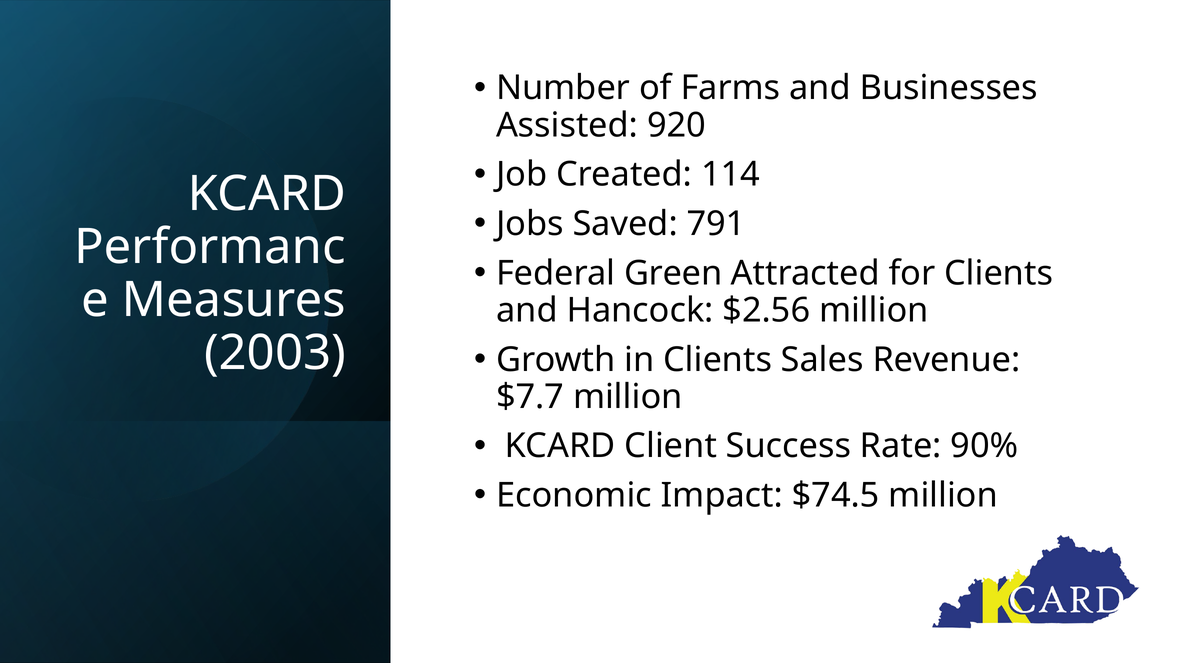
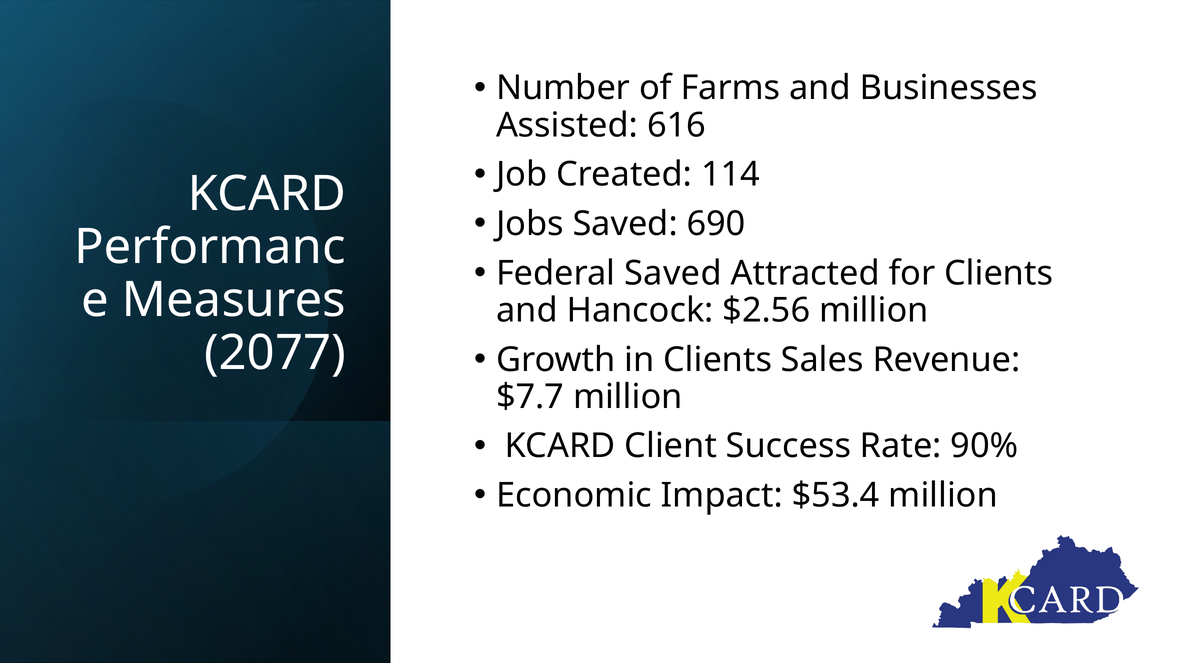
920: 920 -> 616
791: 791 -> 690
Federal Green: Green -> Saved
2003: 2003 -> 2077
$74.5: $74.5 -> $53.4
